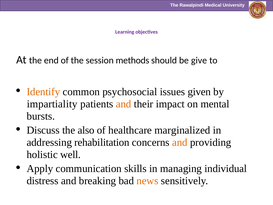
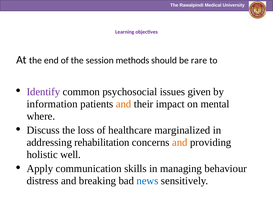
give: give -> rare
Identify colour: orange -> purple
impartiality: impartiality -> information
bursts: bursts -> where
also: also -> loss
individual: individual -> behaviour
news colour: orange -> blue
